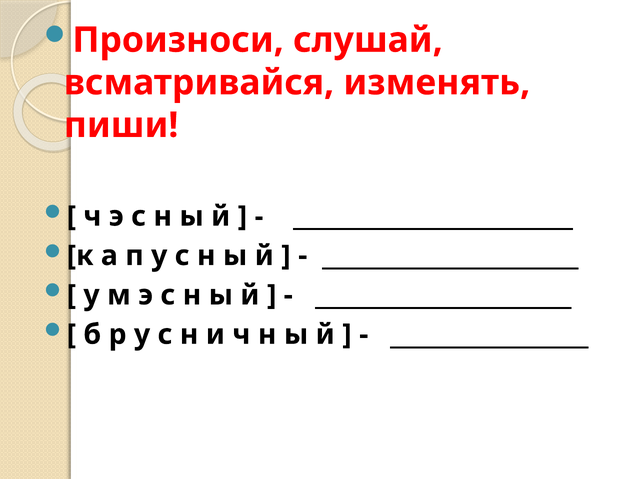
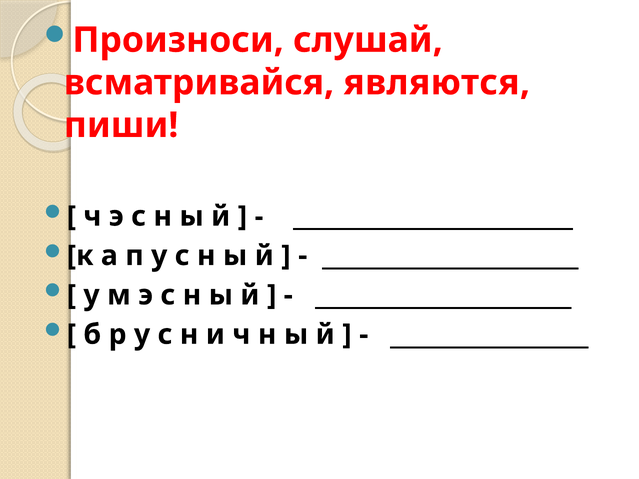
изменять: изменять -> являются
